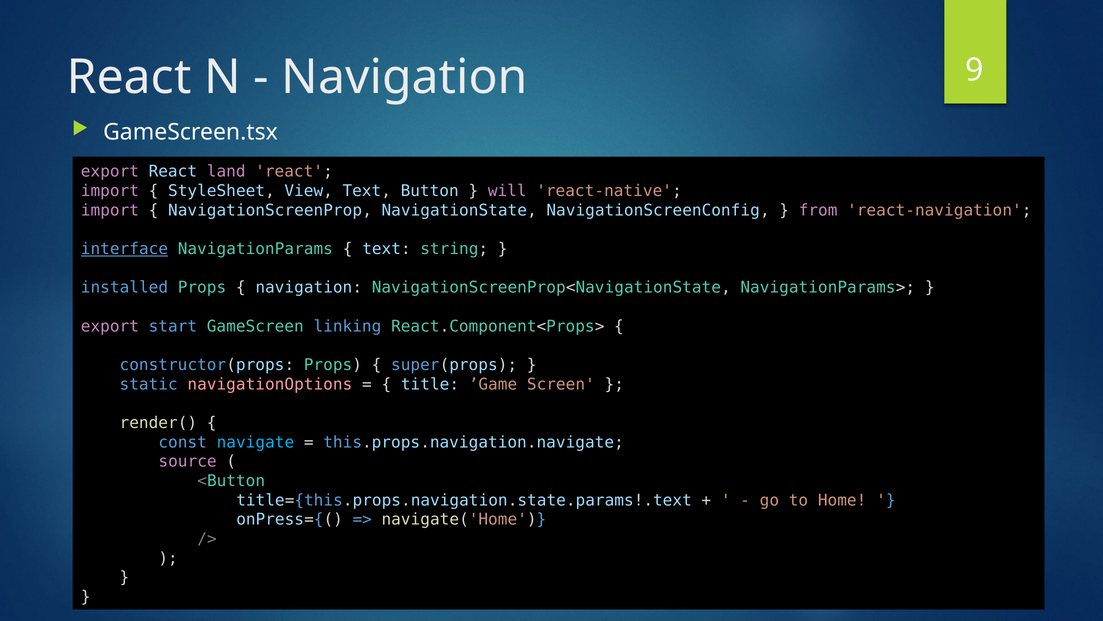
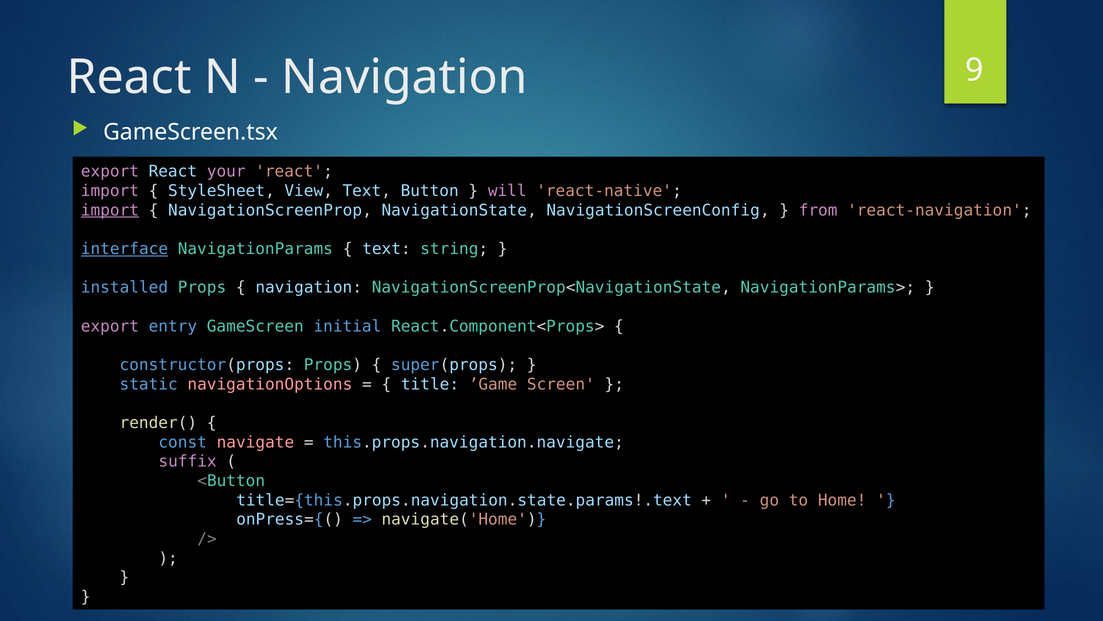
land: land -> your
import at (110, 210) underline: none -> present
start: start -> entry
linking: linking -> initial
navigate colour: light blue -> pink
source: source -> suffix
